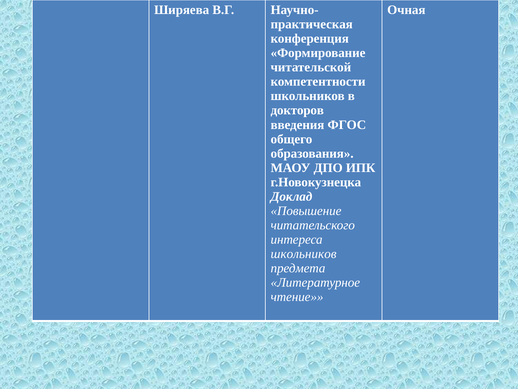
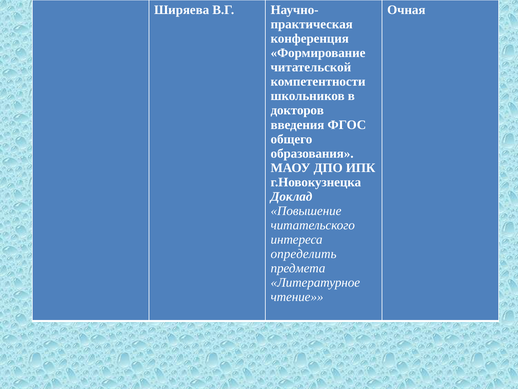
школьников at (304, 254): школьников -> определить
